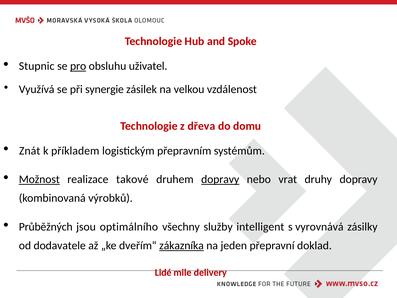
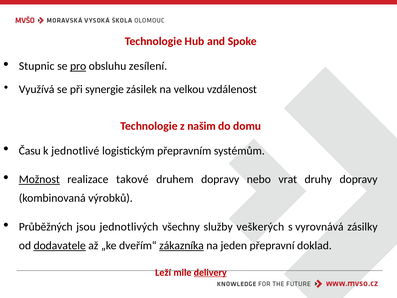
uživatel: uživatel -> zesílení
dřeva: dřeva -> našim
Znát: Znát -> Času
příkladem: příkladem -> jednotlivé
dopravy at (220, 179) underline: present -> none
optimálního: optimálního -> jednotlivých
intelligent: intelligent -> veškerých
dodavatele underline: none -> present
Lidé: Lidé -> Leží
delivery underline: none -> present
